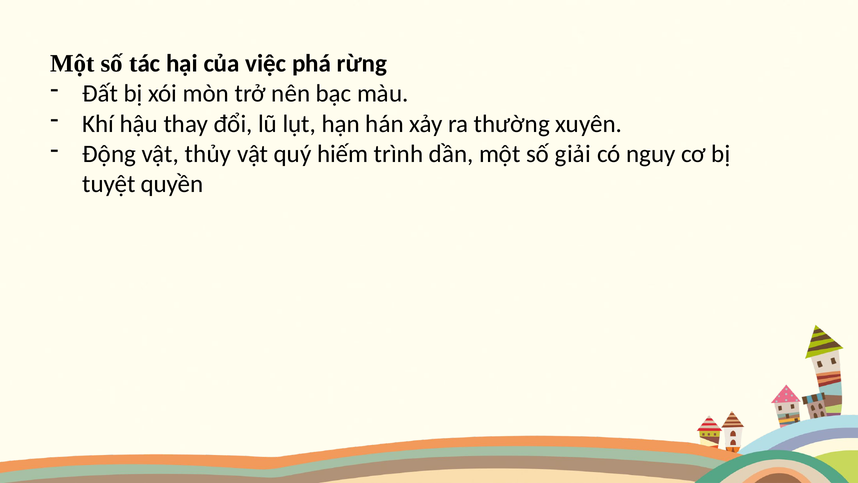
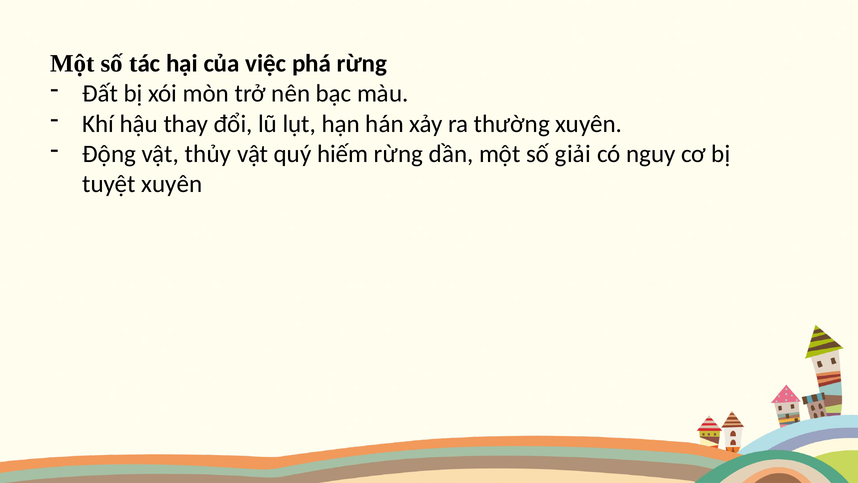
hiếm trình: trình -> rừng
tuyệt quyền: quyền -> xuyên
